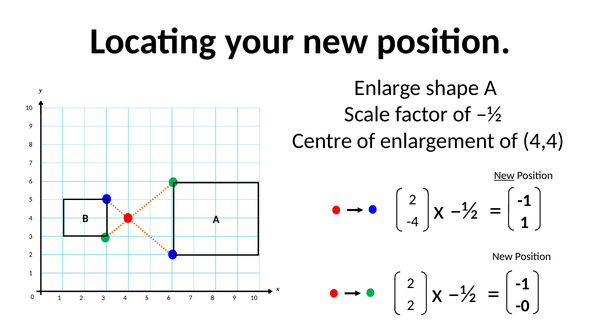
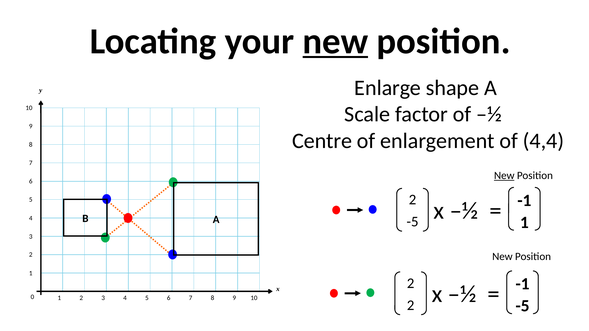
new at (335, 41) underline: none -> present
-4 at (413, 222): -4 -> -5
-0 at (523, 306): -0 -> -5
